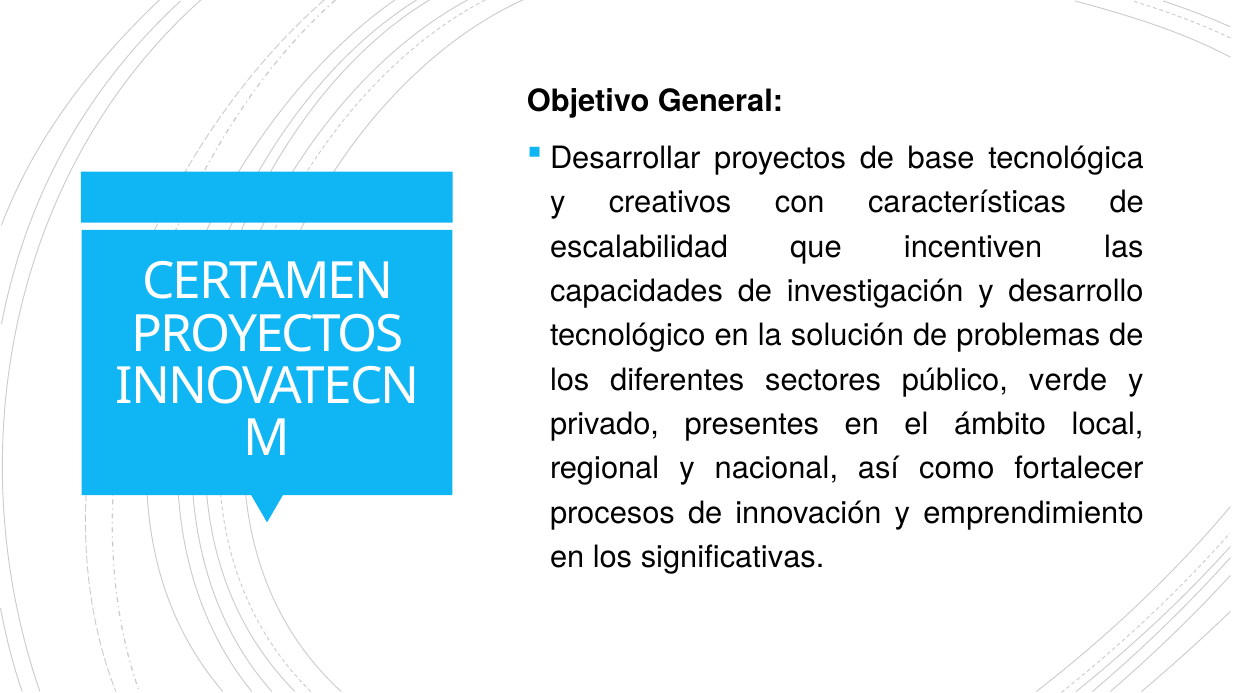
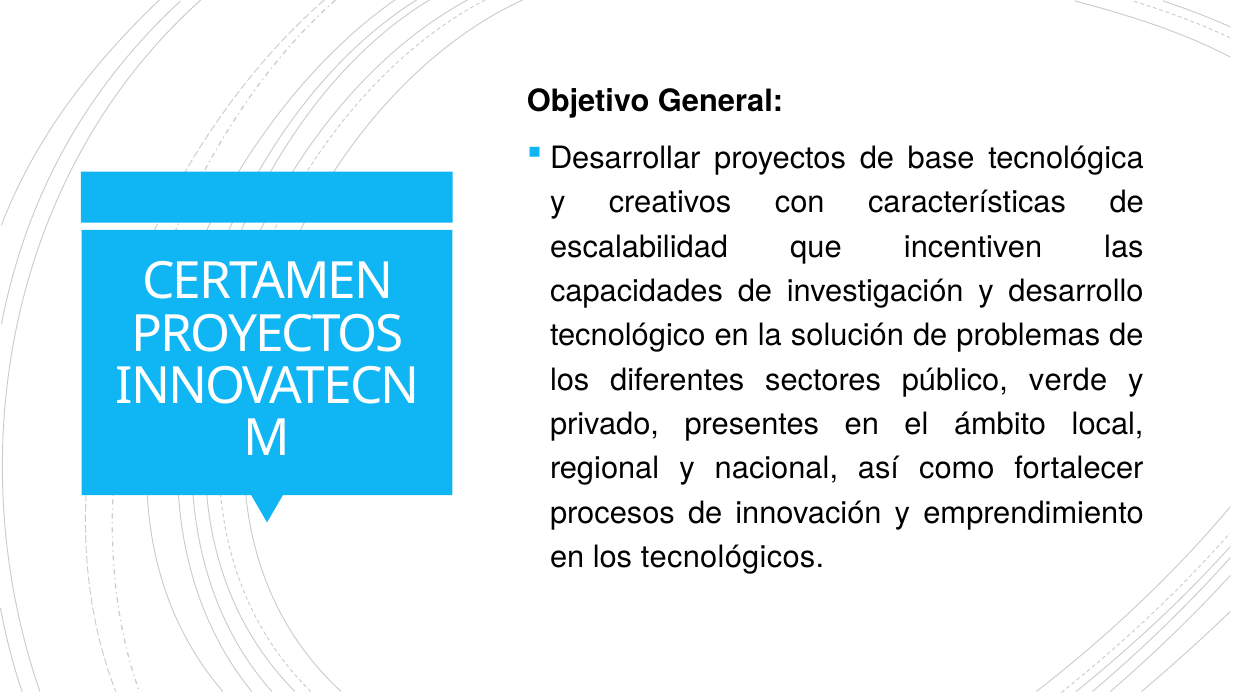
significativas: significativas -> tecnológicos
